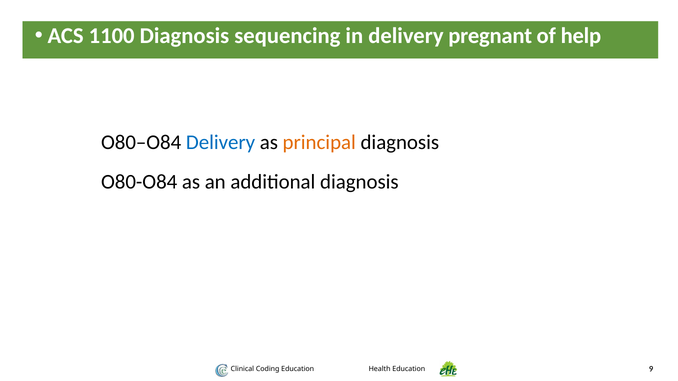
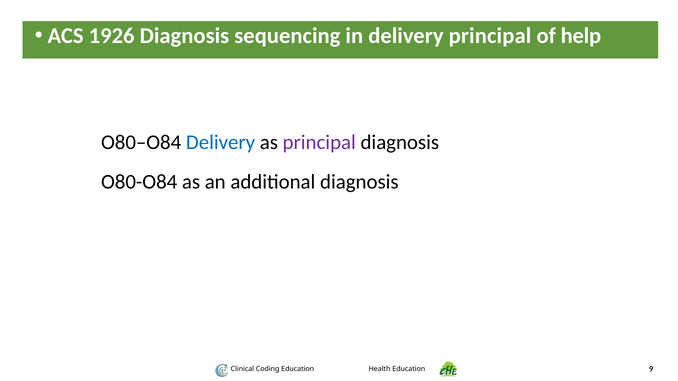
1100: 1100 -> 1926
delivery pregnant: pregnant -> principal
principal at (319, 143) colour: orange -> purple
